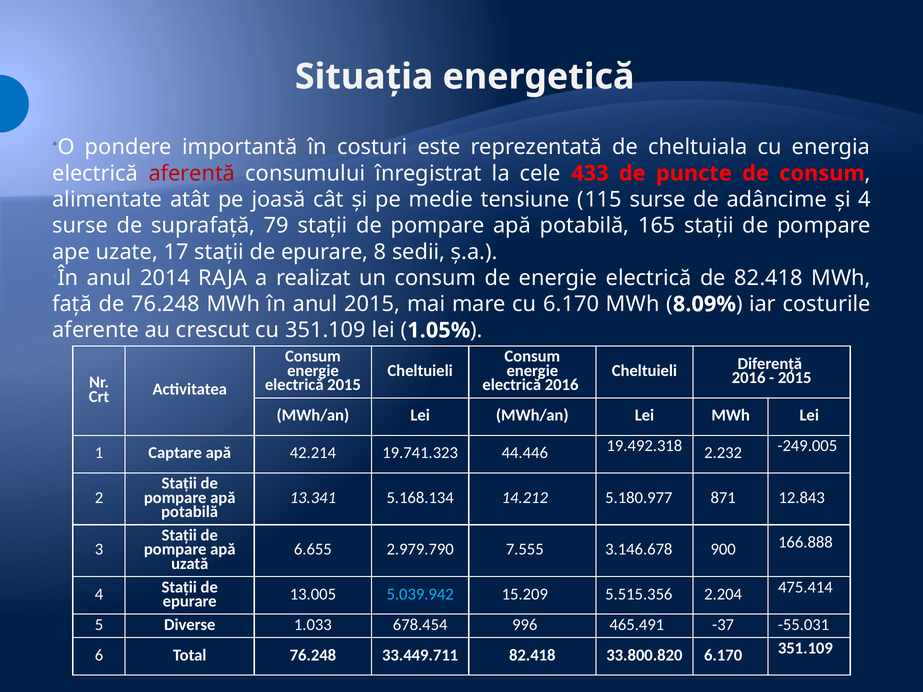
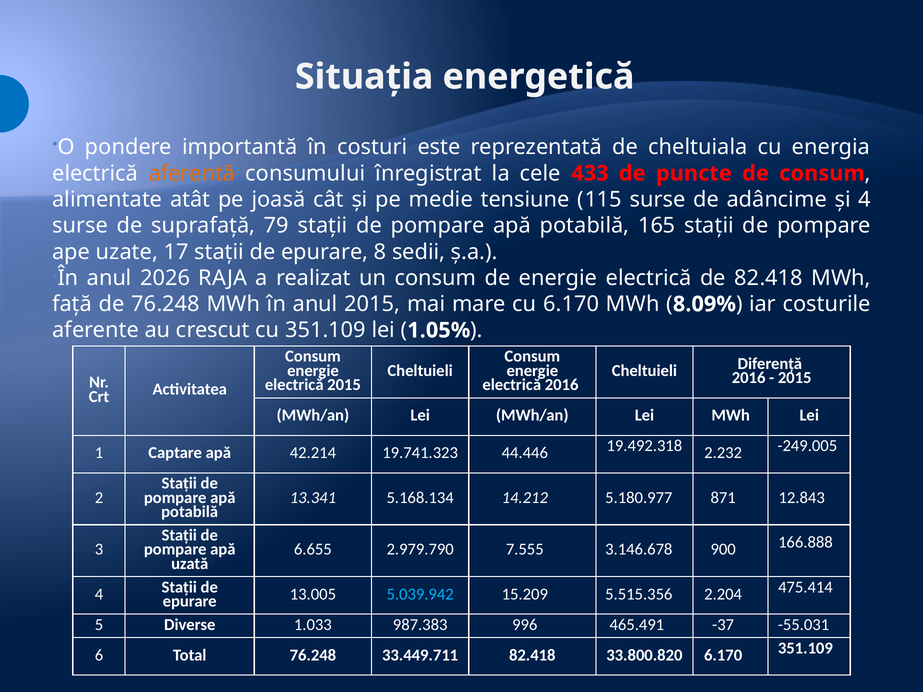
aferentă colour: red -> orange
2014: 2014 -> 2026
678.454: 678.454 -> 987.383
